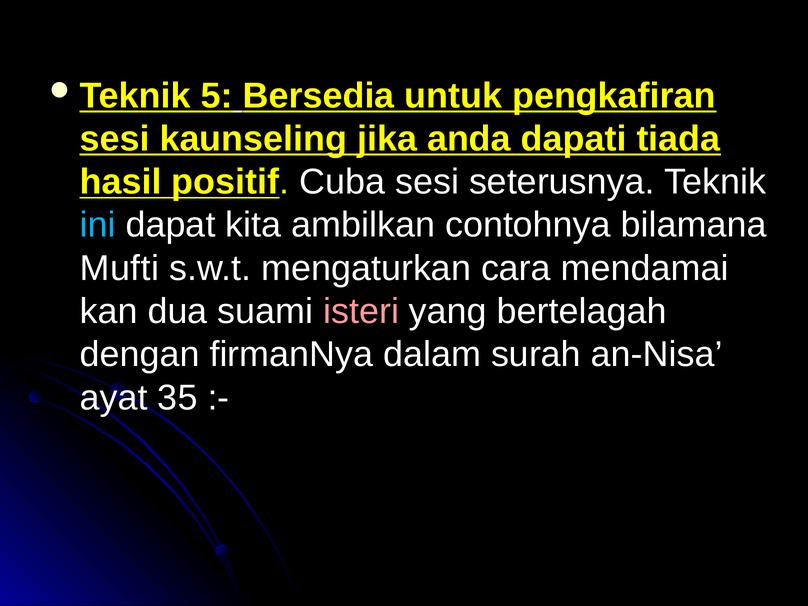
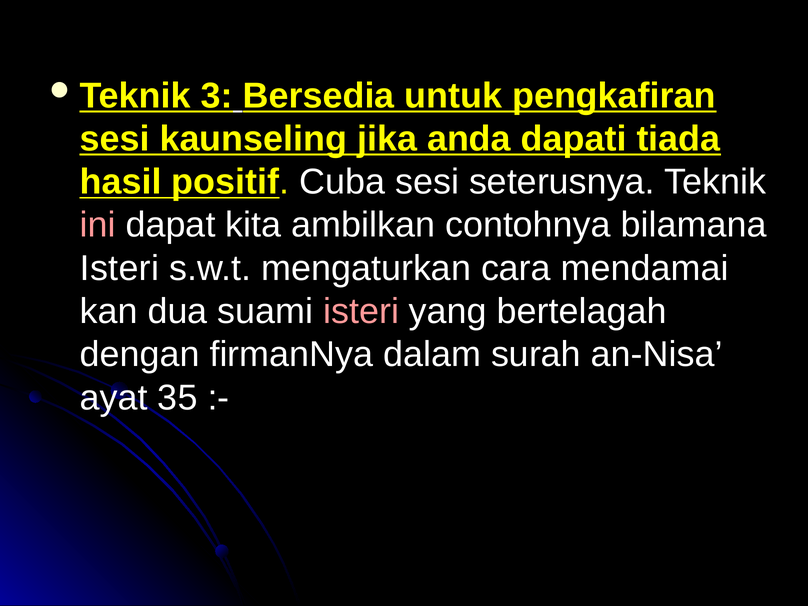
5: 5 -> 3
ini colour: light blue -> pink
Mufti at (119, 268): Mufti -> Isteri
